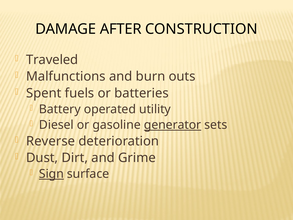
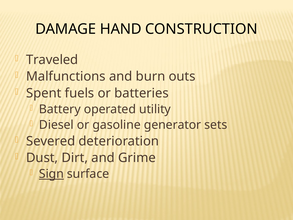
AFTER: AFTER -> HAND
generator underline: present -> none
Reverse: Reverse -> Severed
